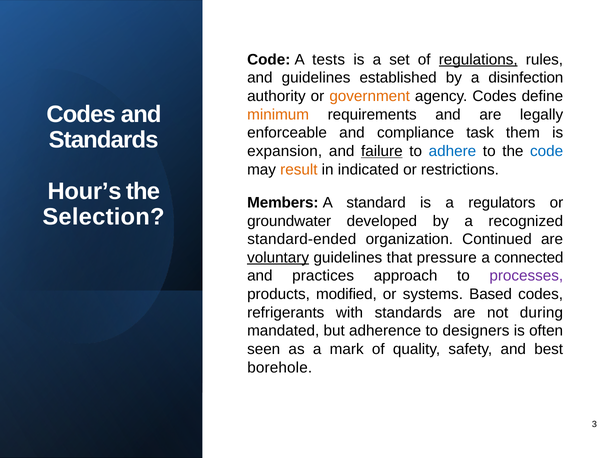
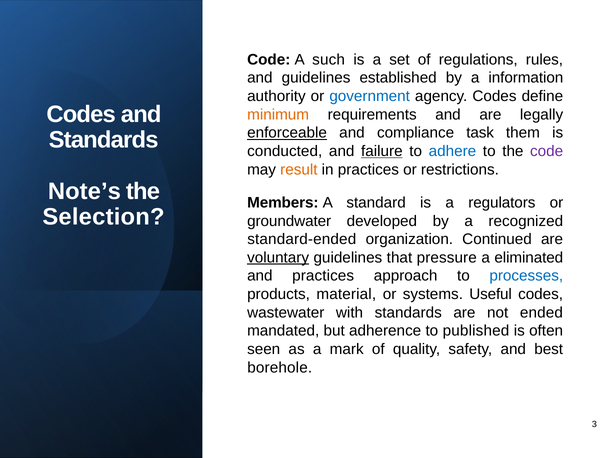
tests: tests -> such
regulations underline: present -> none
disinfection: disinfection -> information
government colour: orange -> blue
enforceable underline: none -> present
expansion: expansion -> conducted
code at (547, 151) colour: blue -> purple
in indicated: indicated -> practices
Hour’s: Hour’s -> Note’s
connected: connected -> eliminated
processes colour: purple -> blue
modified: modified -> material
Based: Based -> Useful
refrigerants: refrigerants -> wastewater
during: during -> ended
designers: designers -> published
